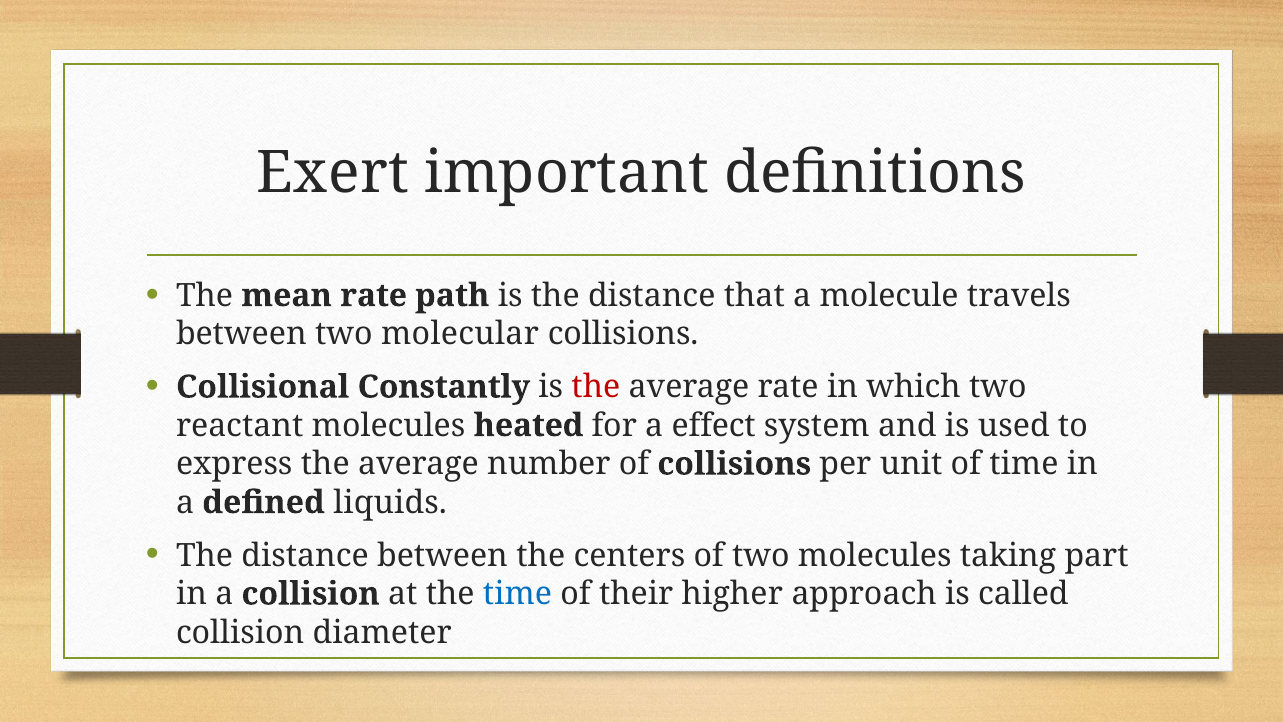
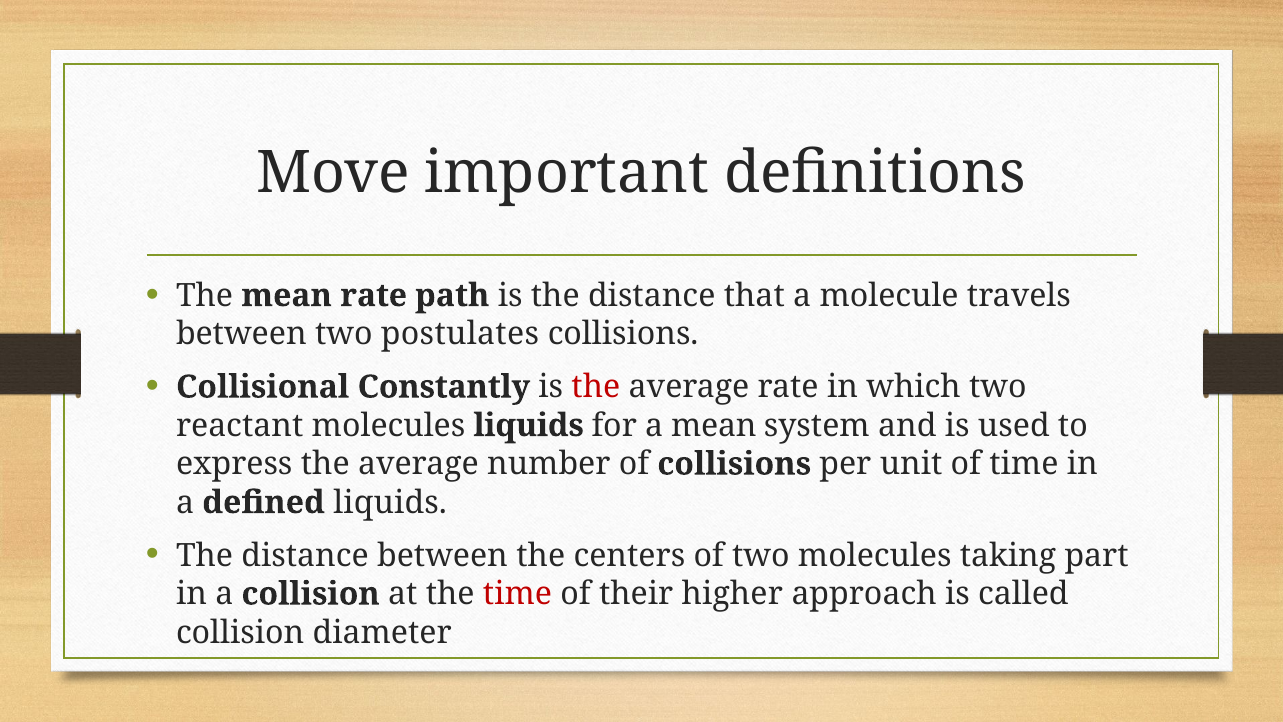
Exert: Exert -> Move
molecular: molecular -> postulates
molecules heated: heated -> liquids
a effect: effect -> mean
time at (517, 594) colour: blue -> red
